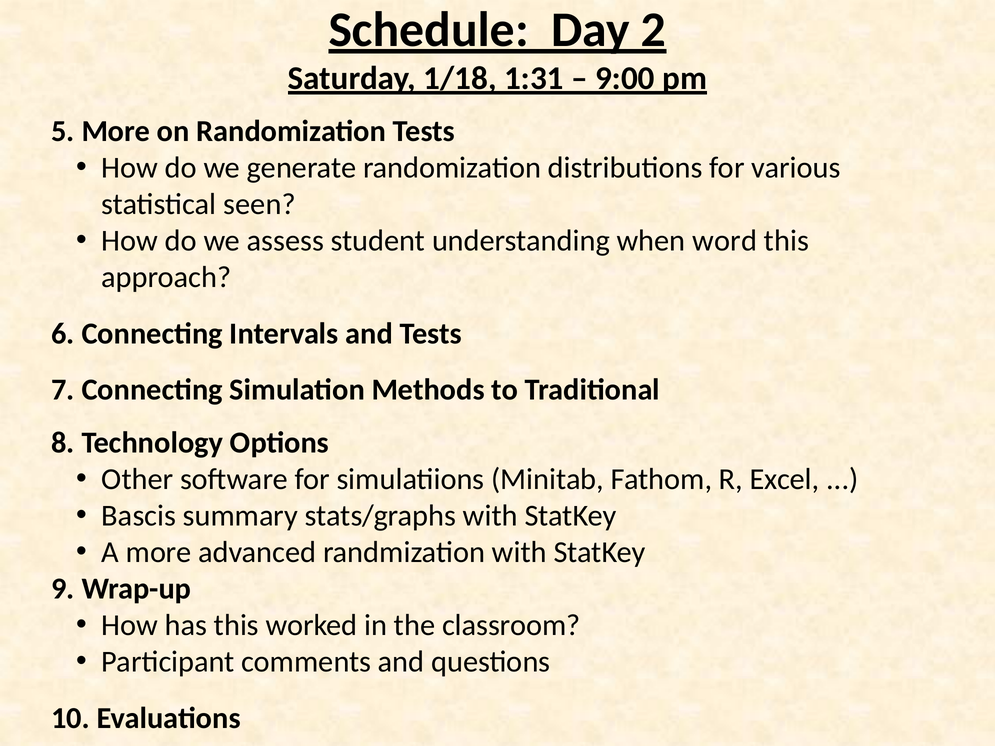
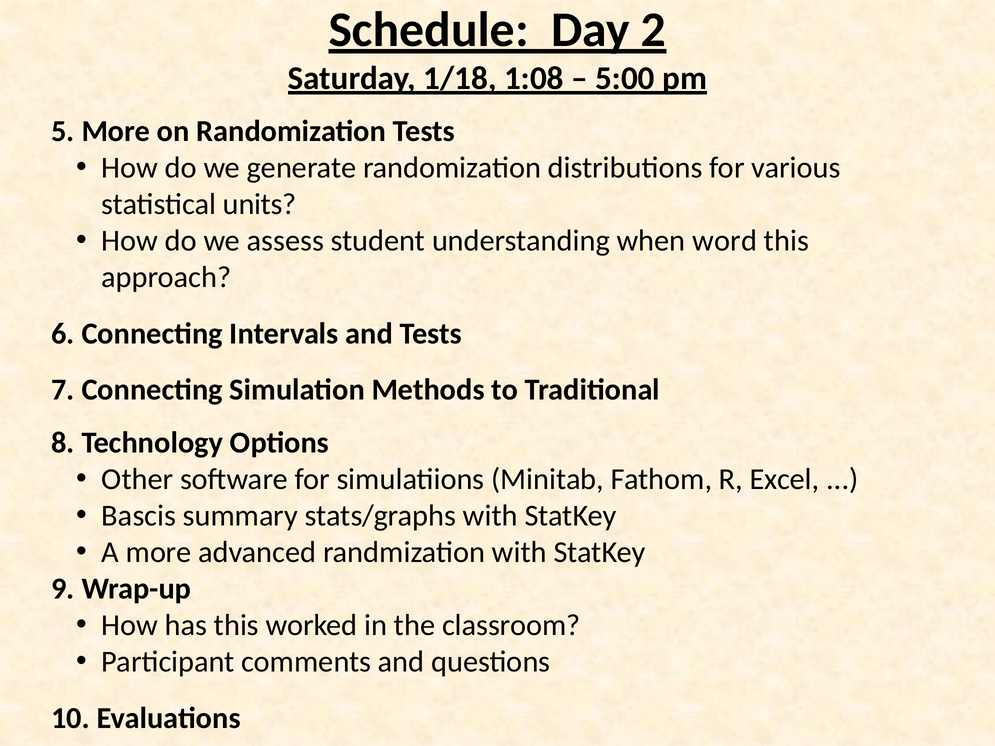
1:31: 1:31 -> 1:08
9:00: 9:00 -> 5:00
seen: seen -> units
